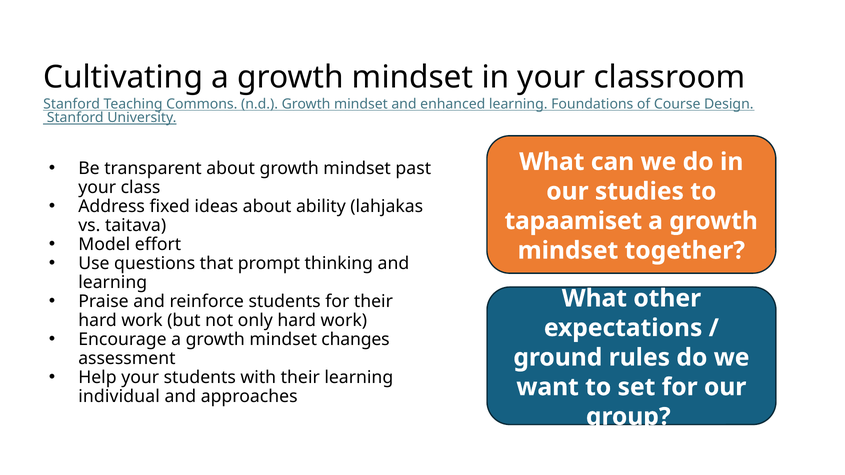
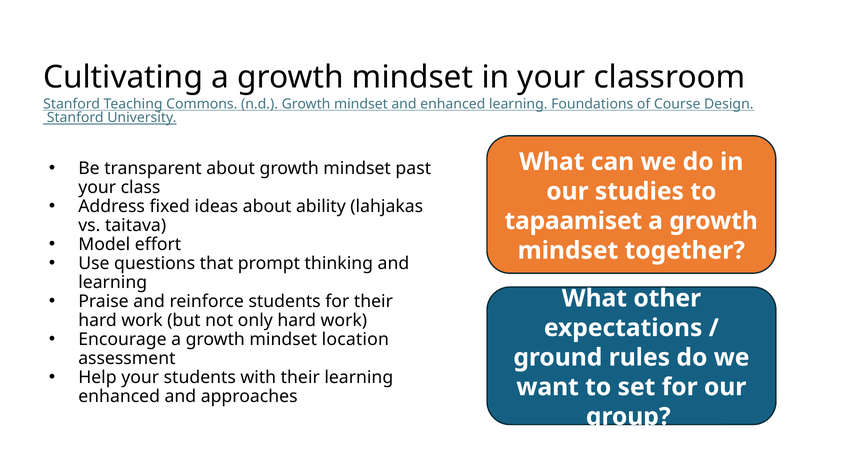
changes: changes -> location
individual at (119, 397): individual -> enhanced
